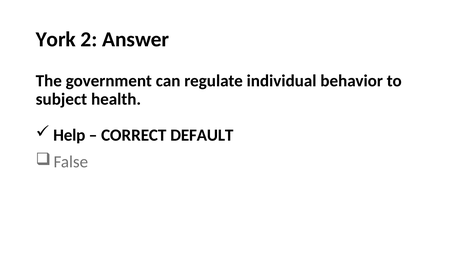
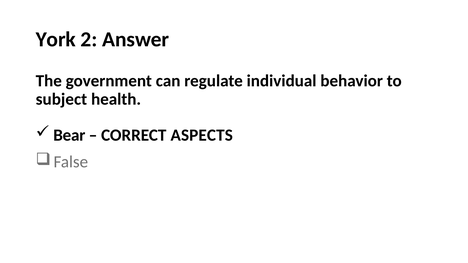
Help: Help -> Bear
DEFAULT: DEFAULT -> ASPECTS
